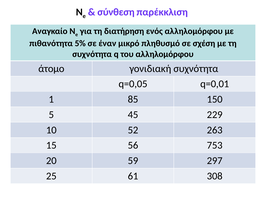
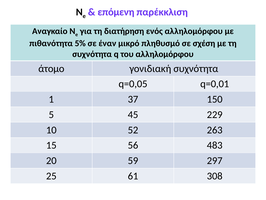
σύνθεση: σύνθεση -> επόμενη
85: 85 -> 37
753: 753 -> 483
